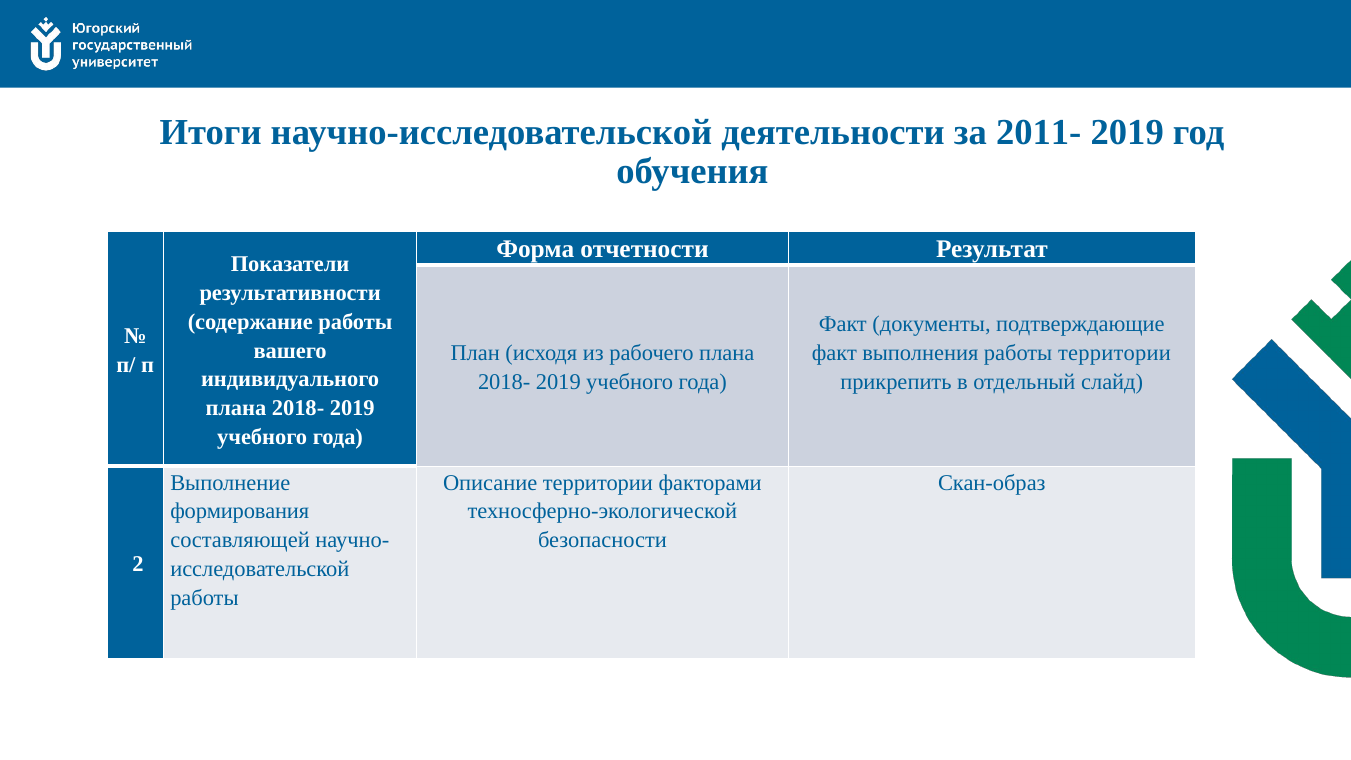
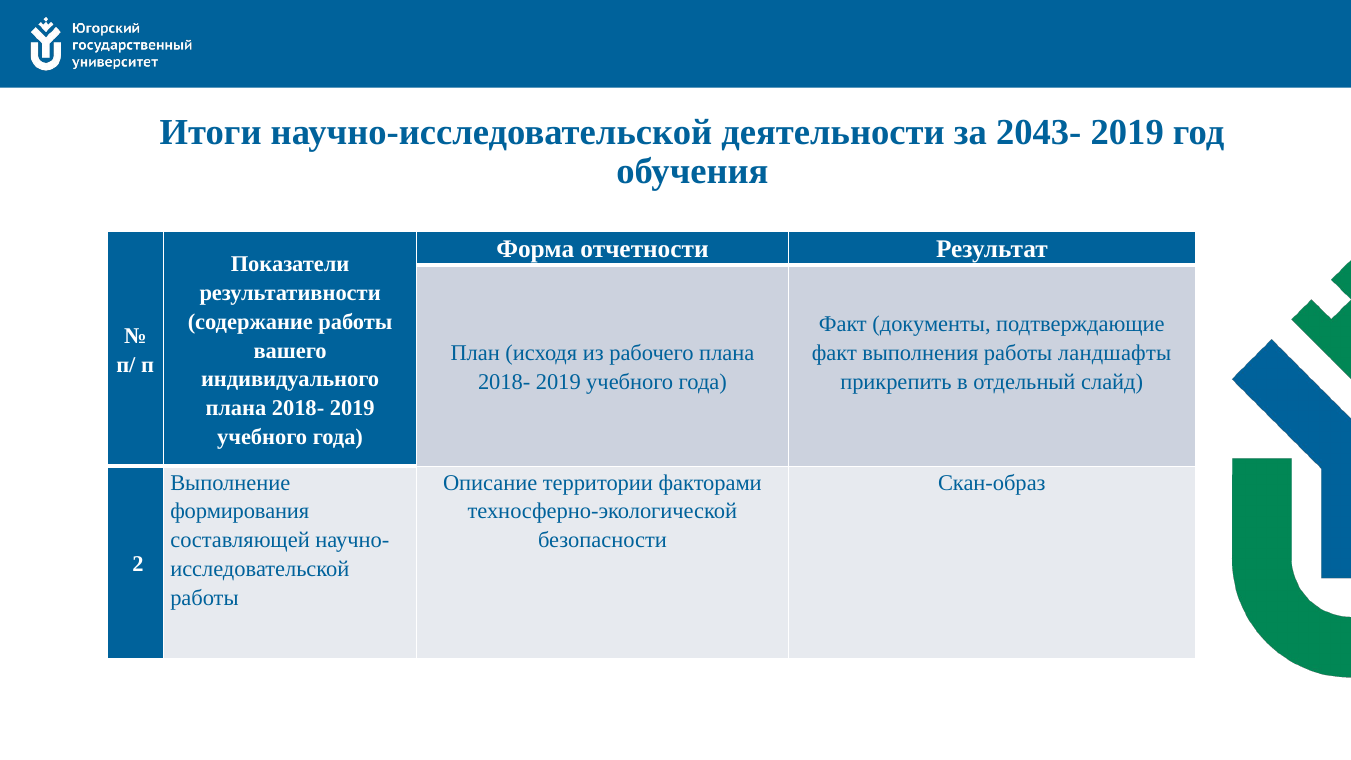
2011-: 2011- -> 2043-
работы территории: территории -> ландшафты
